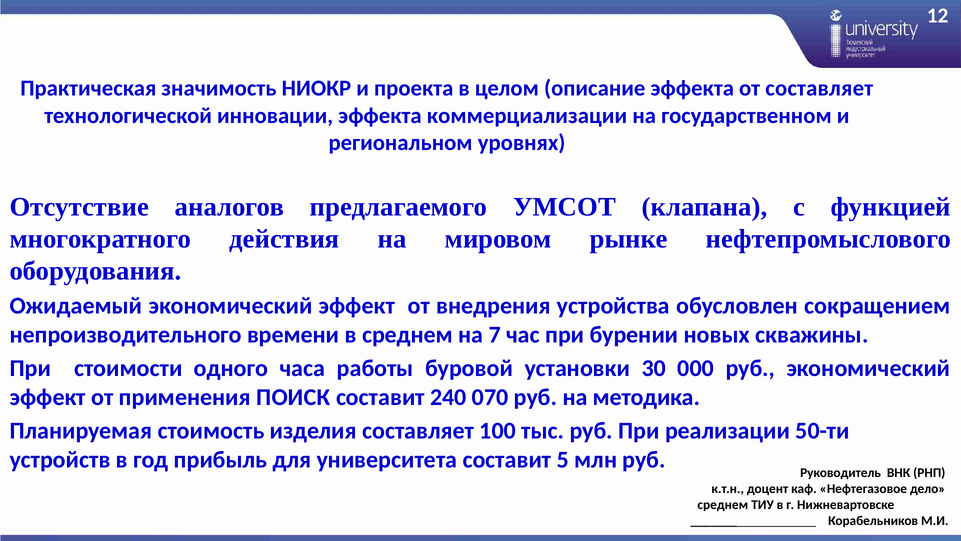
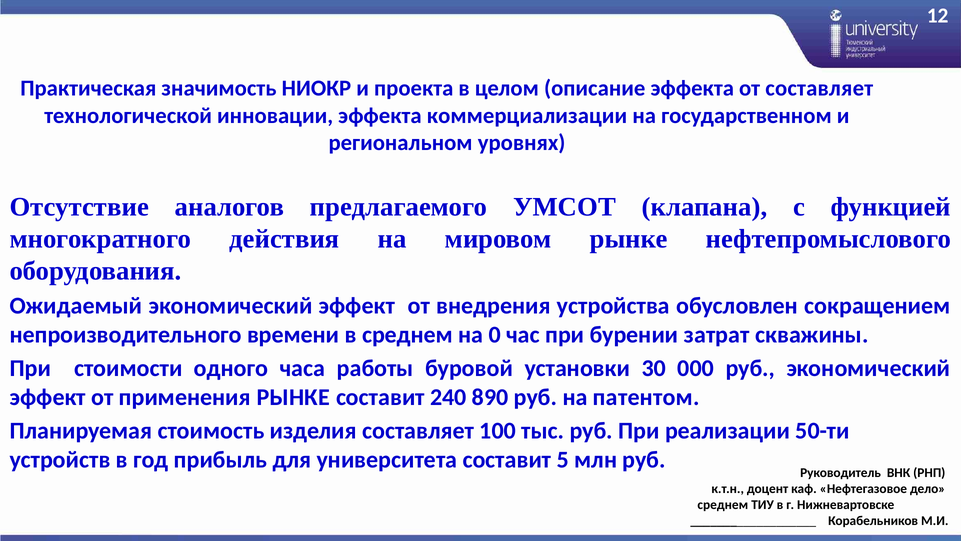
7: 7 -> 0
новых: новых -> затрат
применения ПОИСК: ПОИСК -> РЫНКЕ
070: 070 -> 890
методика: методика -> патентом
